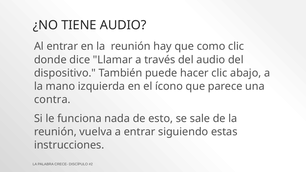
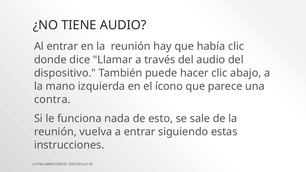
como: como -> había
